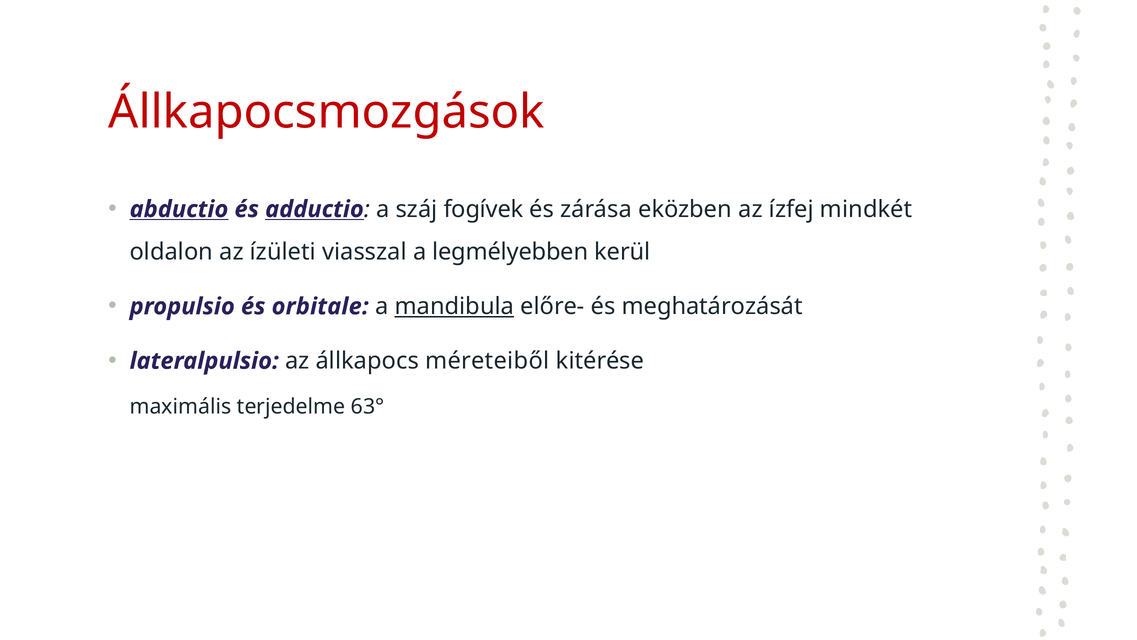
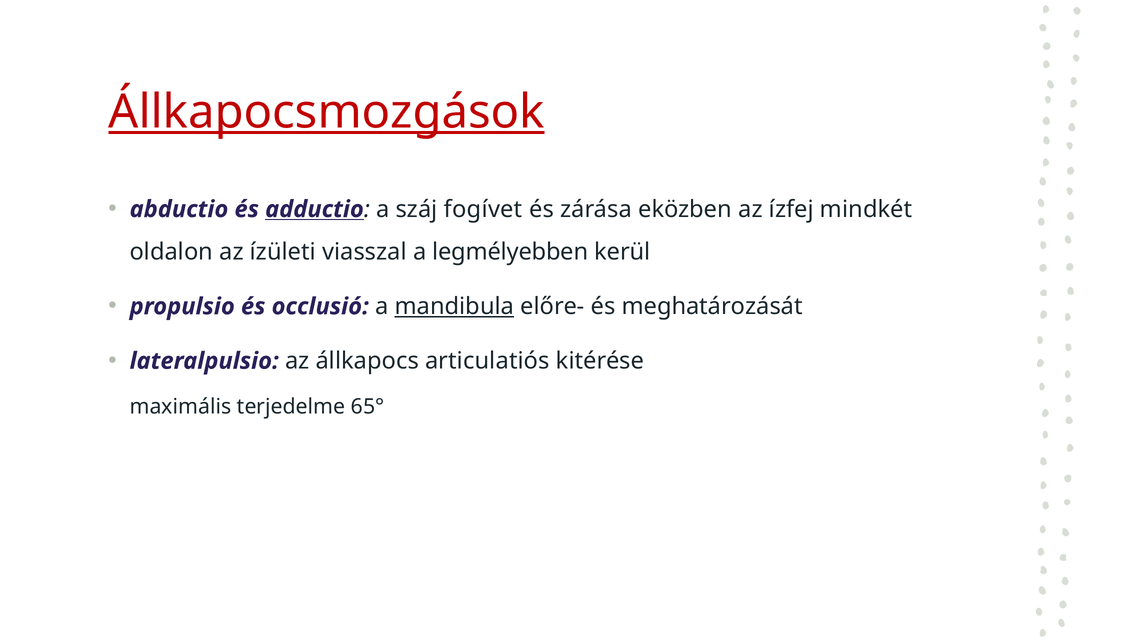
Állkapocsmozgások underline: none -> present
abductio underline: present -> none
fogívek: fogívek -> fogívet
orbitale: orbitale -> occlusió
méreteiből: méreteiből -> articulatiós
63°: 63° -> 65°
